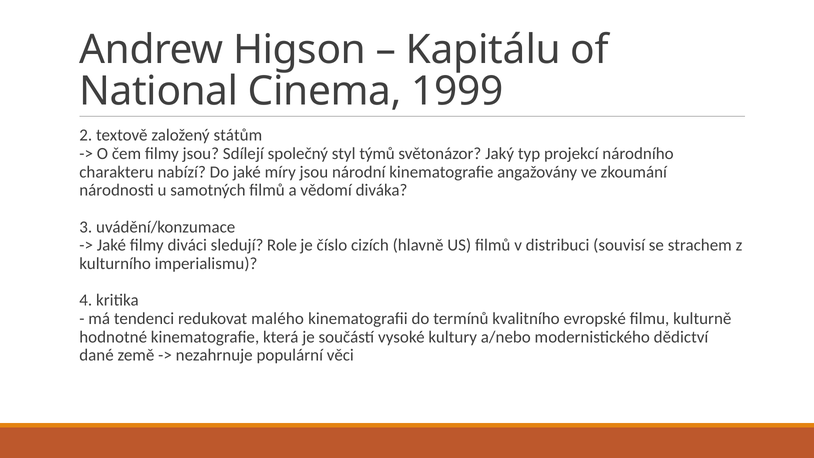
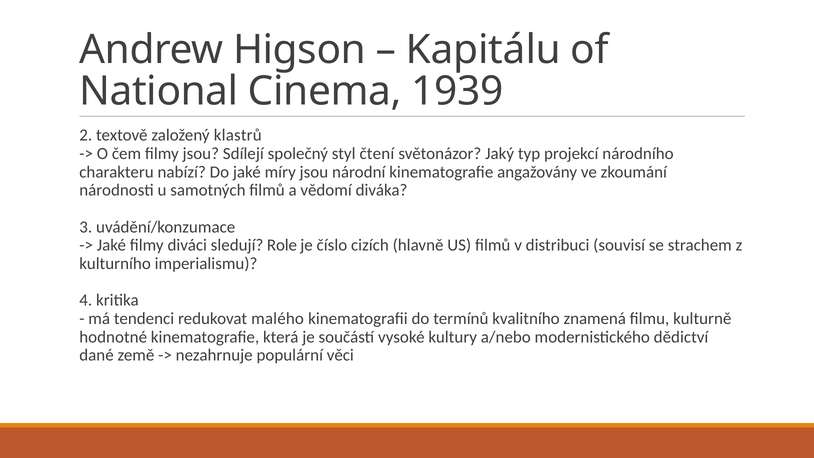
1999: 1999 -> 1939
státům: státům -> klastrů
týmů: týmů -> čtení
evropské: evropské -> znamená
